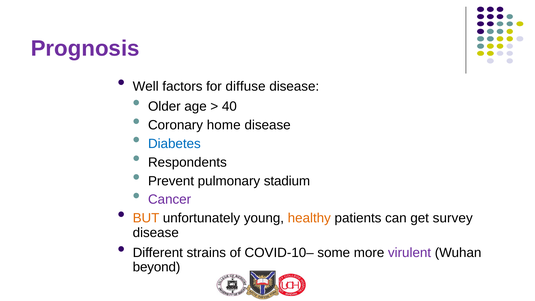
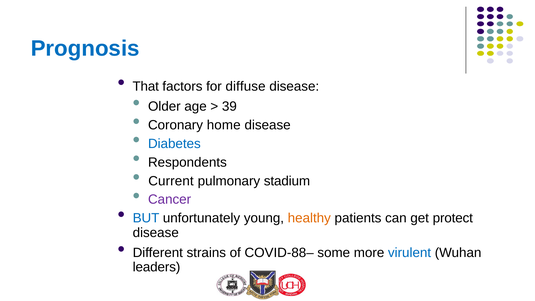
Prognosis colour: purple -> blue
Well: Well -> That
40: 40 -> 39
Prevent: Prevent -> Current
BUT colour: orange -> blue
survey: survey -> protect
COVID-10–: COVID-10– -> COVID-88–
virulent colour: purple -> blue
beyond: beyond -> leaders
